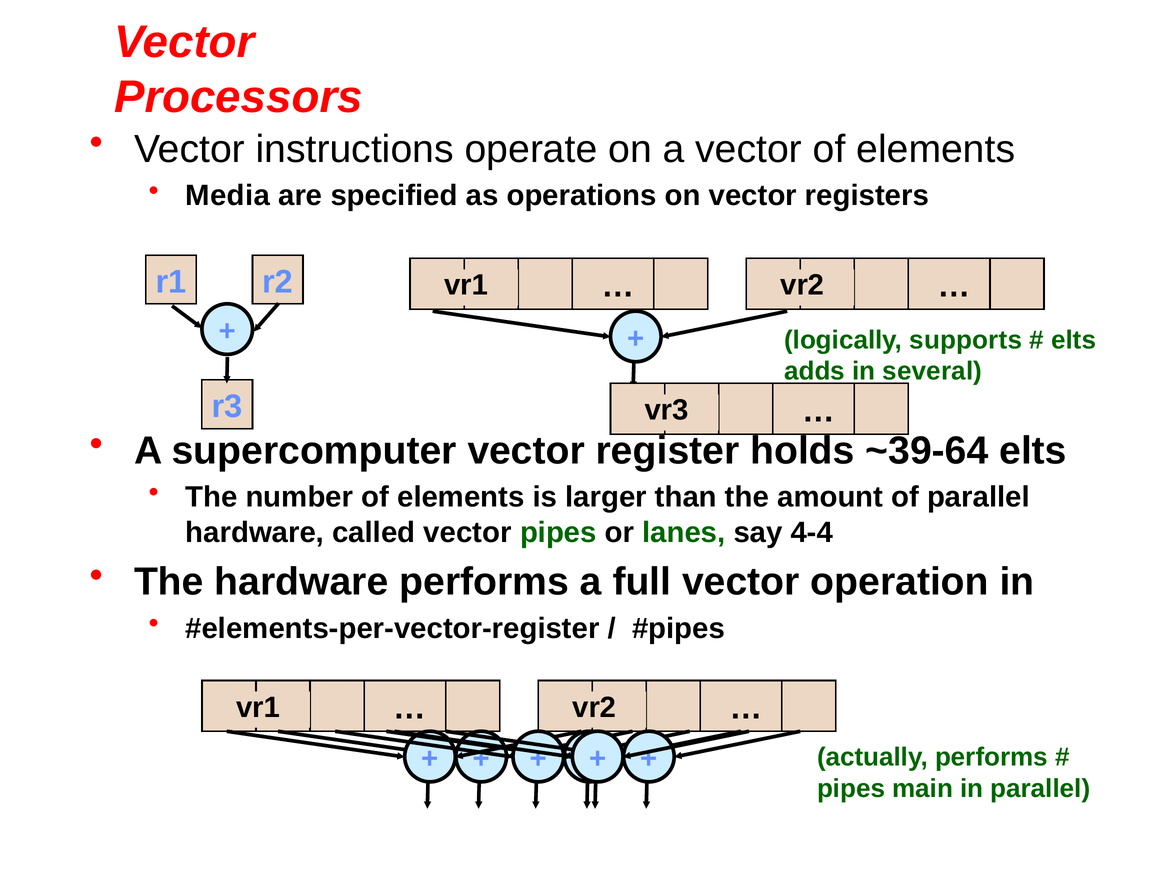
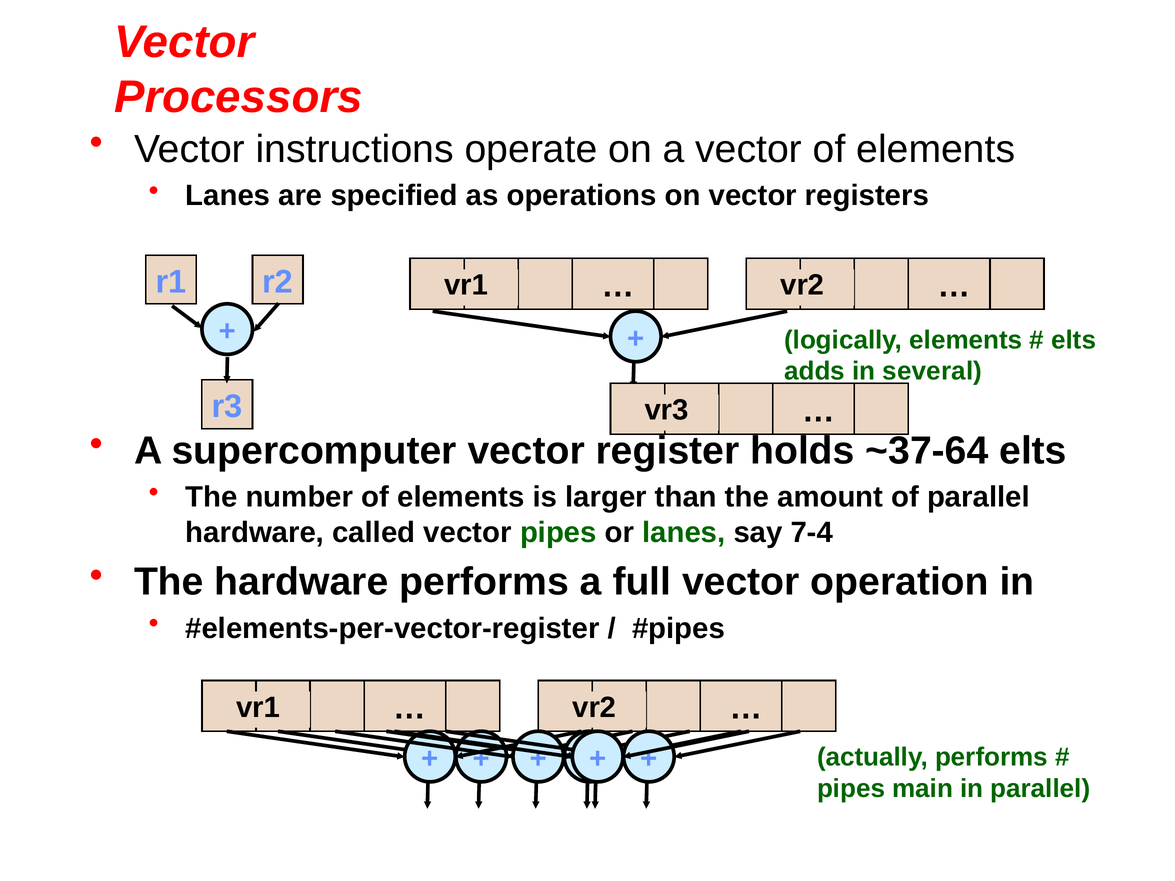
Media at (228, 196): Media -> Lanes
logically supports: supports -> elements
~39-64: ~39-64 -> ~37-64
4-4: 4-4 -> 7-4
